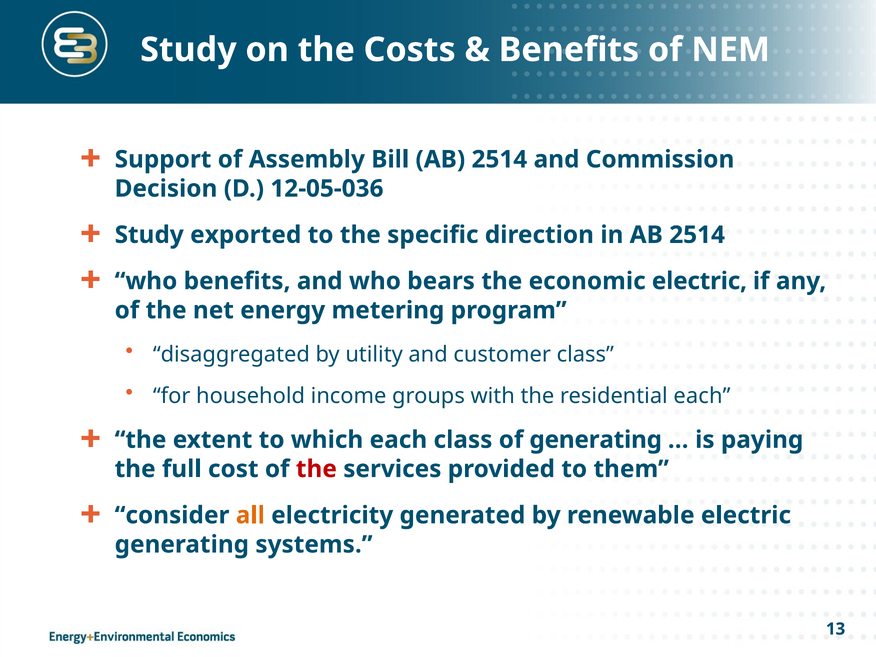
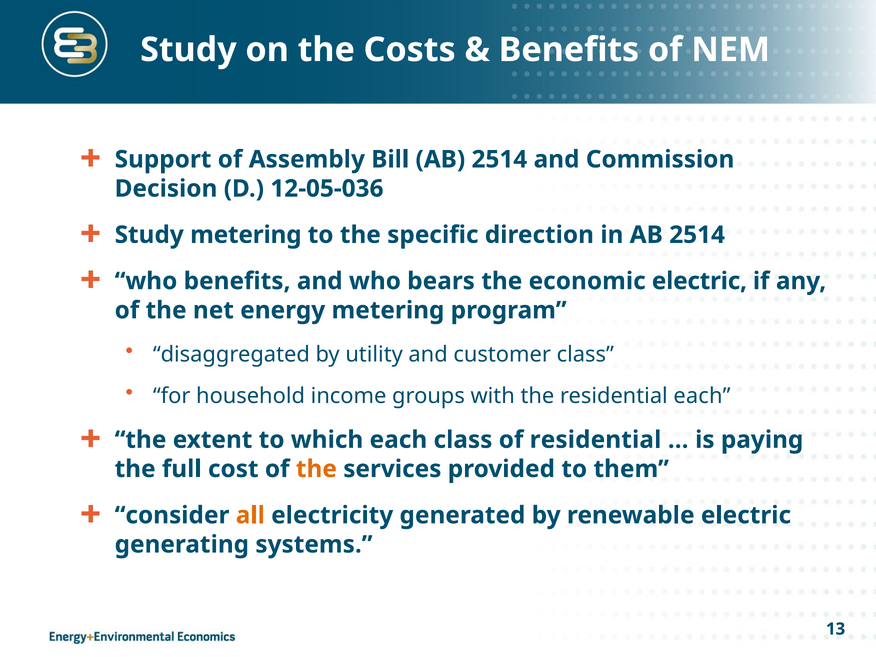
Study exported: exported -> metering
of generating: generating -> residential
the at (316, 469) colour: red -> orange
